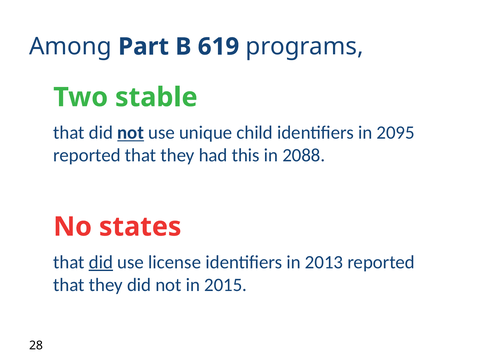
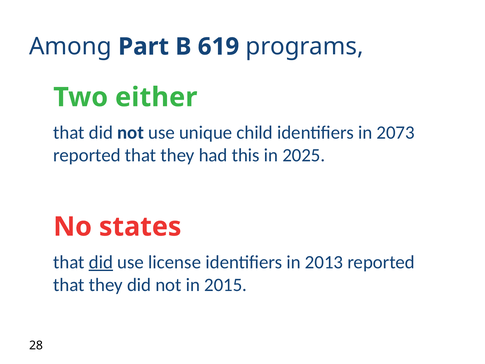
stable: stable -> either
not at (131, 133) underline: present -> none
2095: 2095 -> 2073
2088: 2088 -> 2025
